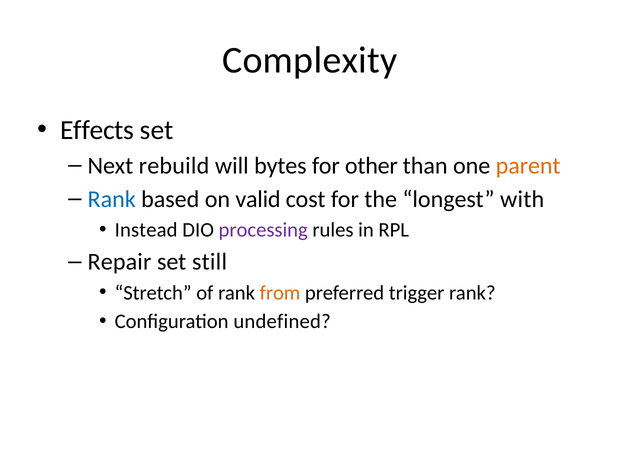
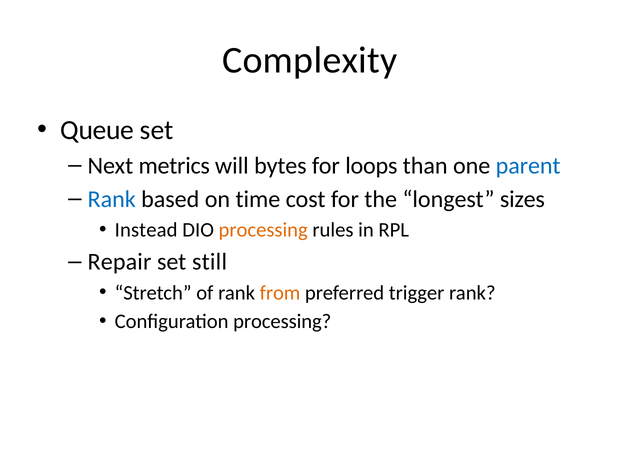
Effects: Effects -> Queue
rebuild: rebuild -> metrics
other: other -> loops
parent colour: orange -> blue
valid: valid -> time
with: with -> sizes
processing at (263, 230) colour: purple -> orange
Configuration undefined: undefined -> processing
